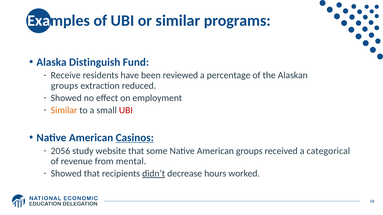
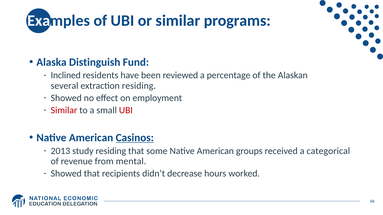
Receive: Receive -> Inclined
groups at (65, 86): groups -> several
extraction reduced: reduced -> residing
Similar at (64, 110) colour: orange -> red
2056: 2056 -> 2013
study website: website -> residing
didn’t underline: present -> none
